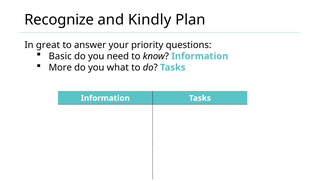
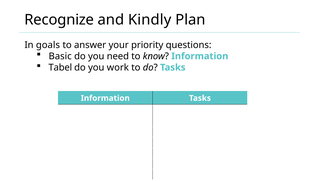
great: great -> goals
More: More -> Tabel
what: what -> work
